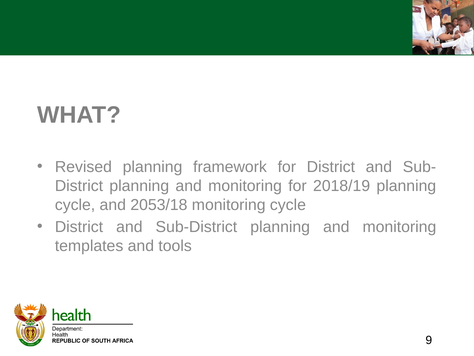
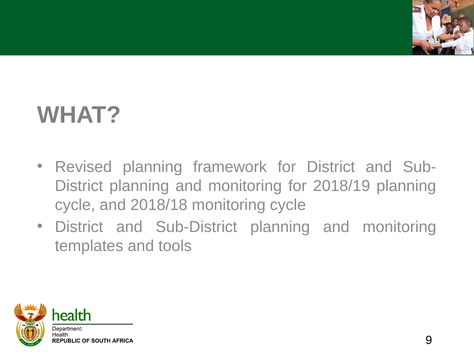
2053/18: 2053/18 -> 2018/18
